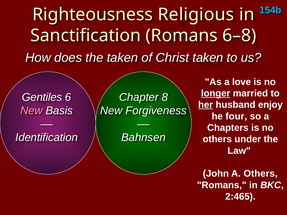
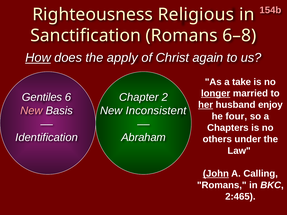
154b colour: light blue -> pink
How underline: none -> present
the taken: taken -> apply
Christ taken: taken -> again
love: love -> take
8: 8 -> 2
Forgiveness: Forgiveness -> Inconsistent
Bahnsen: Bahnsen -> Abraham
John underline: none -> present
A Others: Others -> Calling
